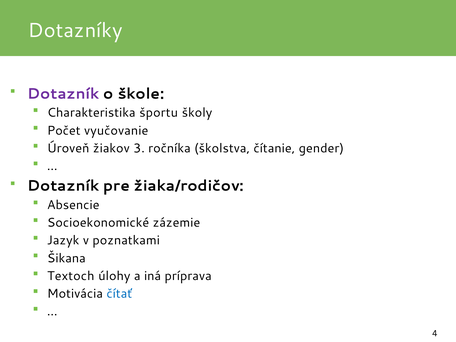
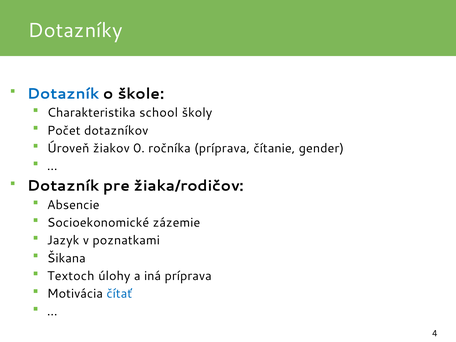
Dotazník at (63, 94) colour: purple -> blue
športu: športu -> school
vyučovanie: vyučovanie -> dotazníkov
3: 3 -> 0
ročníka školstva: školstva -> príprava
